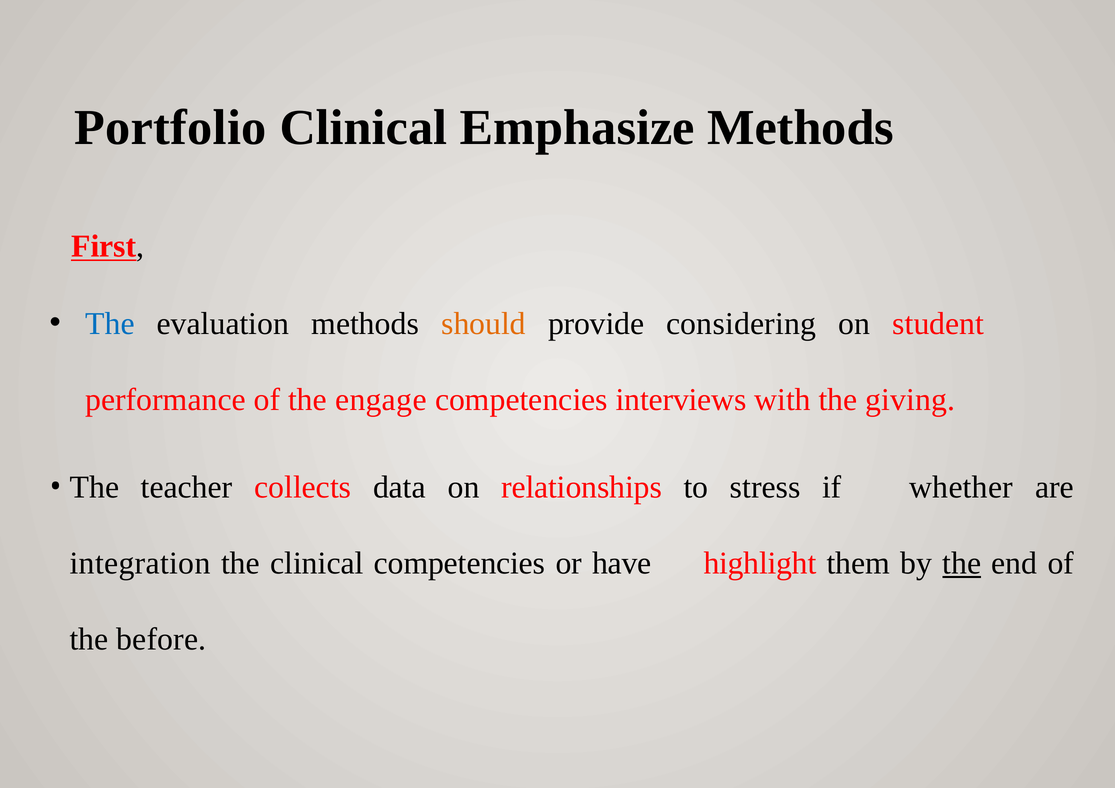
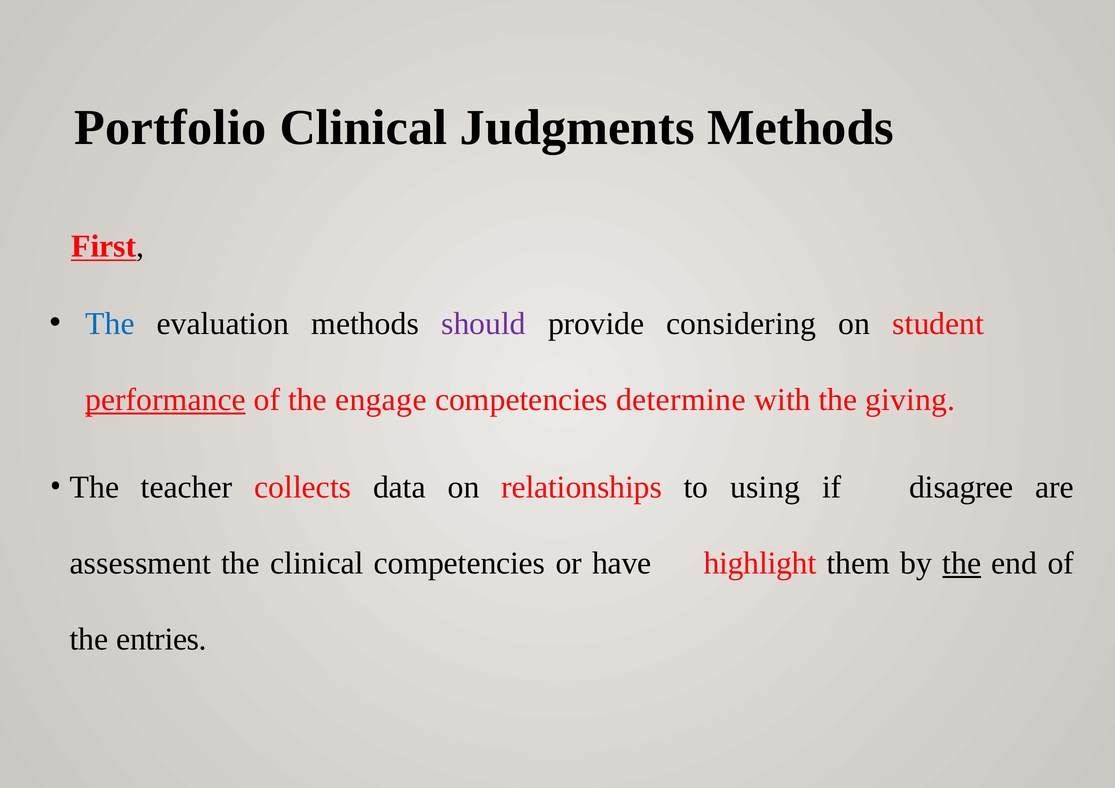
Emphasize: Emphasize -> Judgments
should colour: orange -> purple
performance underline: none -> present
interviews: interviews -> determine
stress: stress -> using
whether: whether -> disagree
integration: integration -> assessment
before: before -> entries
